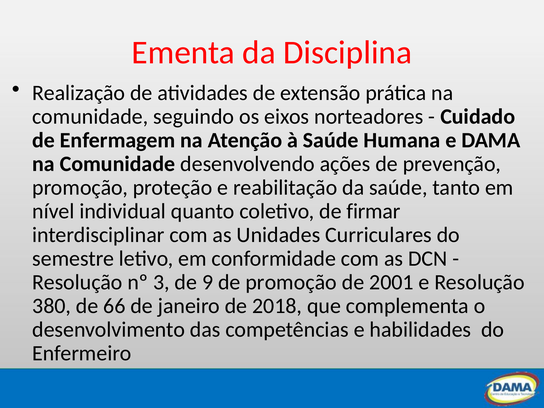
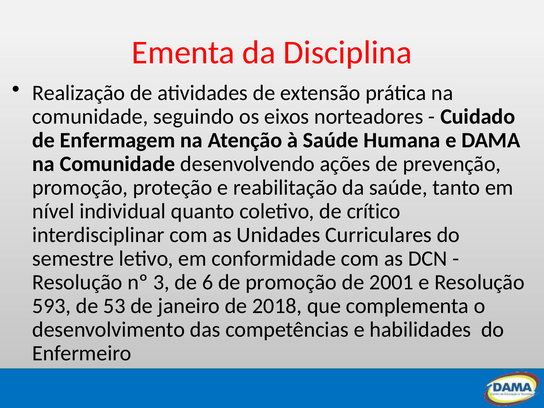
firmar: firmar -> crítico
9: 9 -> 6
380: 380 -> 593
66: 66 -> 53
